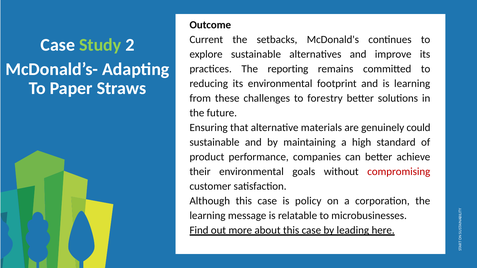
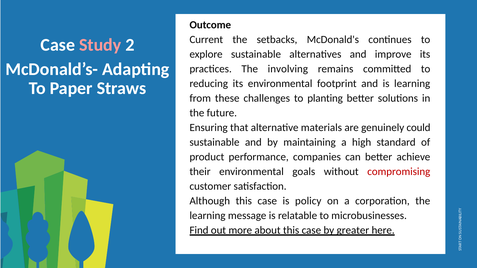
Study colour: light green -> pink
reporting: reporting -> involving
forestry: forestry -> planting
leading: leading -> greater
